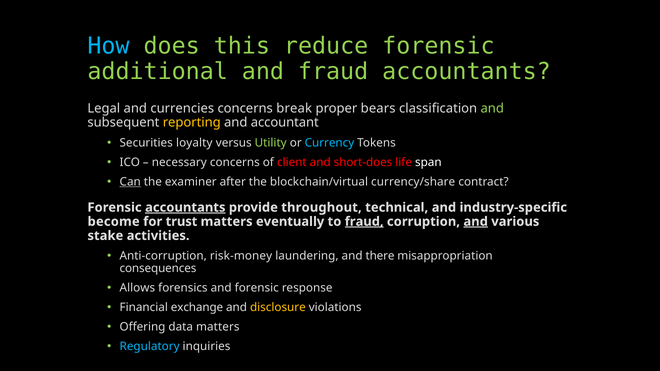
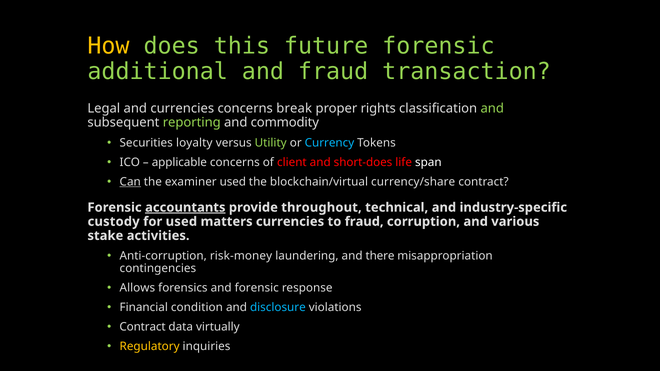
How colour: light blue -> yellow
reduce: reduce -> future
fraud accountants: accountants -> transaction
bears: bears -> rights
reporting colour: yellow -> light green
accountant: accountant -> commodity
necessary: necessary -> applicable
examiner after: after -> used
become: become -> custody
for trust: trust -> used
matters eventually: eventually -> currencies
fraud at (364, 222) underline: present -> none
and at (476, 222) underline: present -> none
consequences: consequences -> contingencies
exchange: exchange -> condition
disclosure colour: yellow -> light blue
Offering at (143, 327): Offering -> Contract
data matters: matters -> virtually
Regulatory colour: light blue -> yellow
